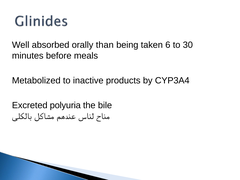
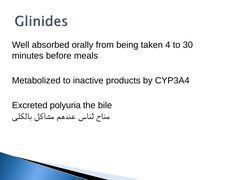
than: than -> from
6: 6 -> 4
